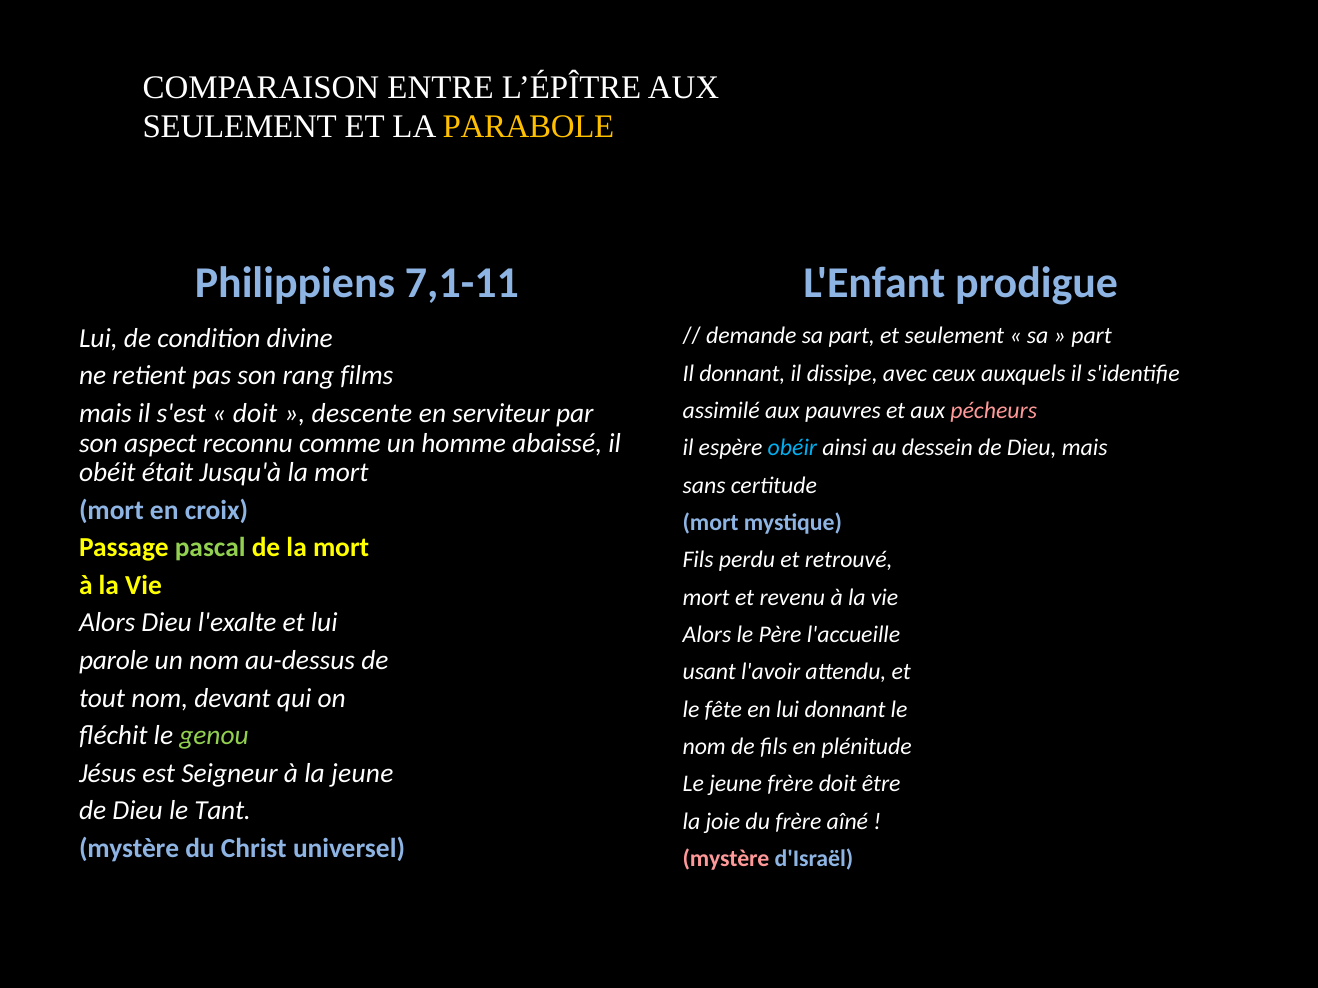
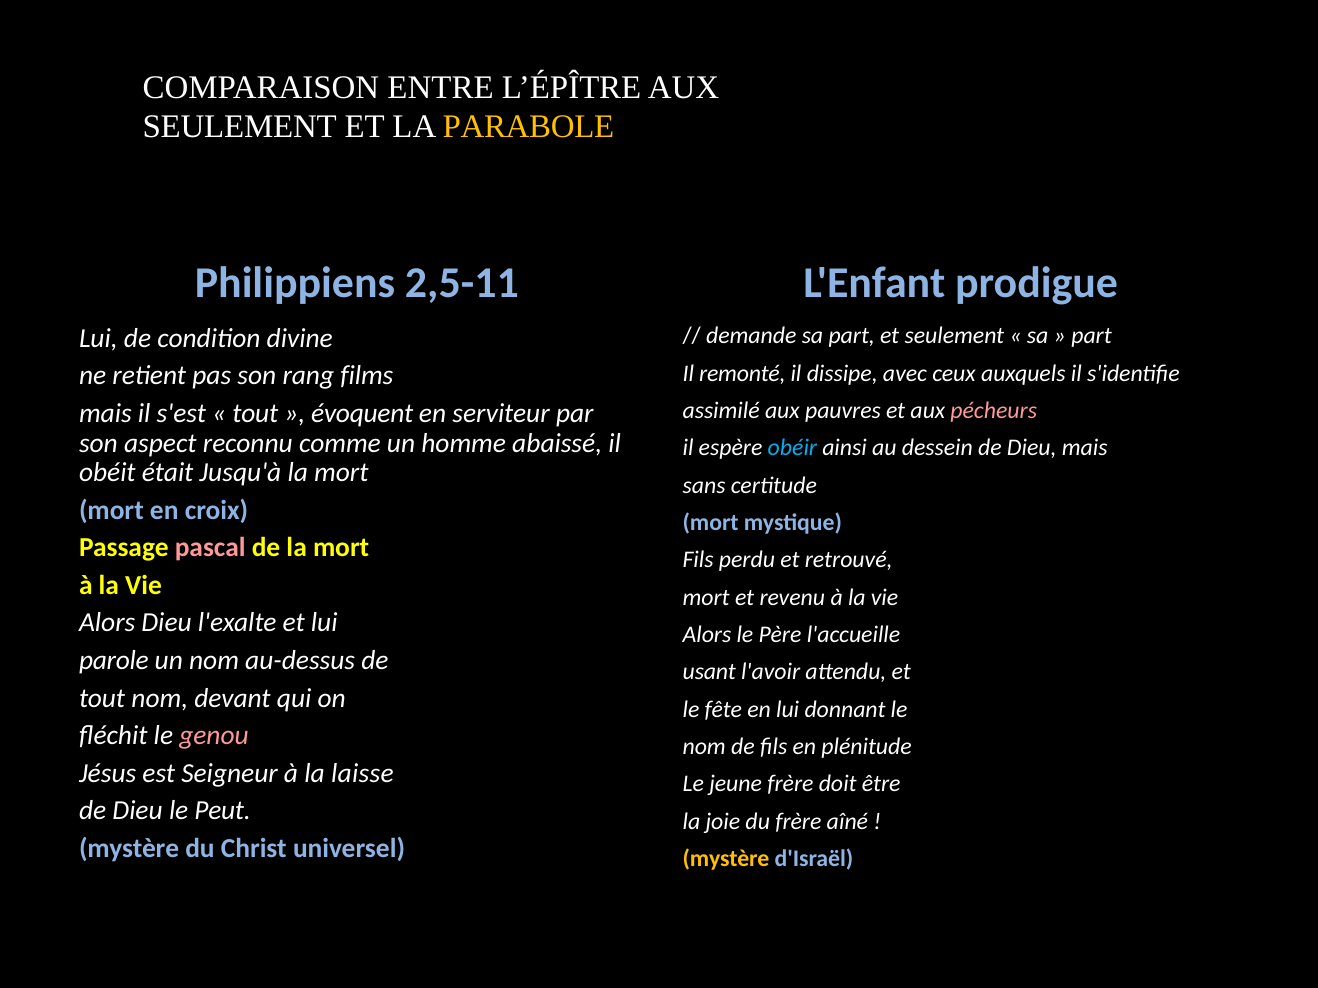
7,1-11: 7,1-11 -> 2,5-11
Il donnant: donnant -> remonté
doit at (255, 414): doit -> tout
descente: descente -> évoquent
pascal colour: light green -> pink
genou colour: light green -> pink
la jeune: jeune -> laisse
Tant: Tant -> Peut
mystère at (726, 859) colour: pink -> yellow
